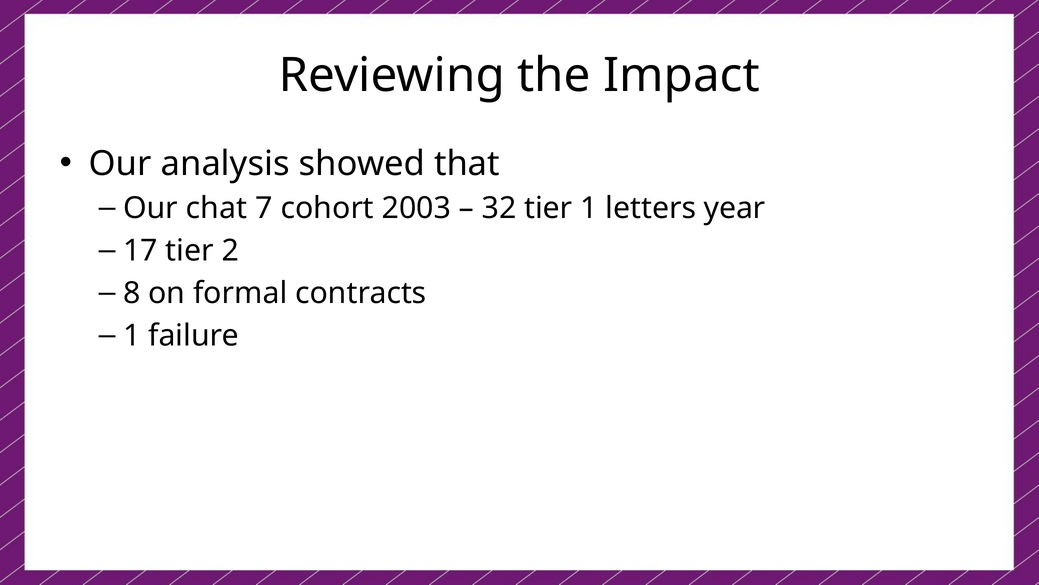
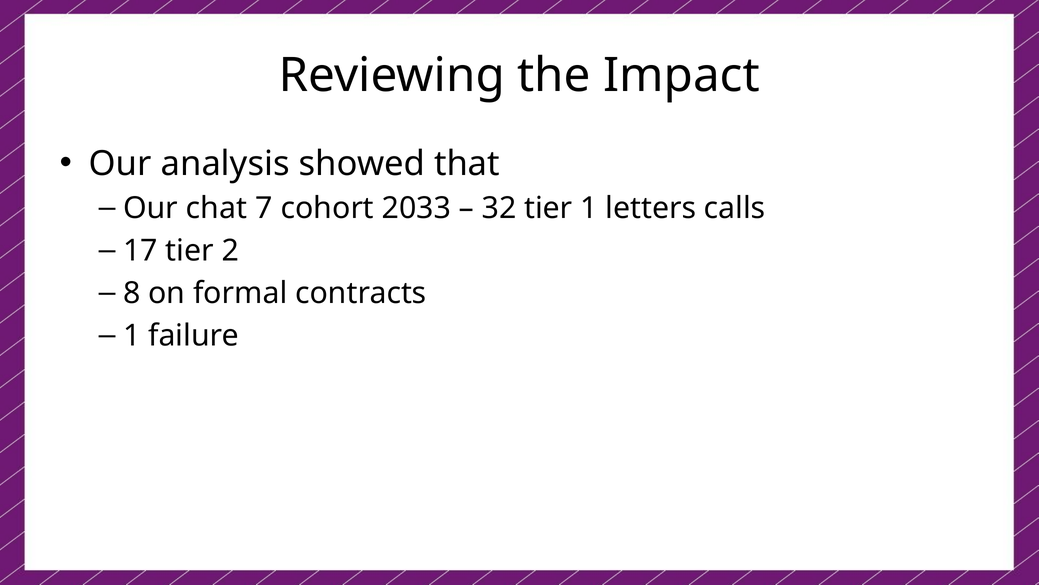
2003: 2003 -> 2033
year: year -> calls
